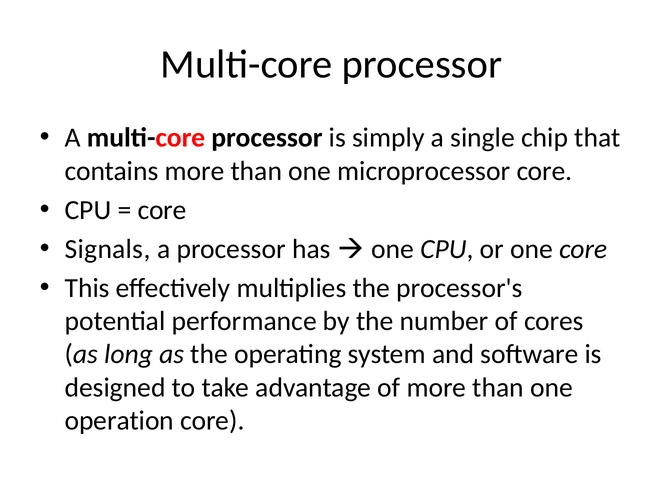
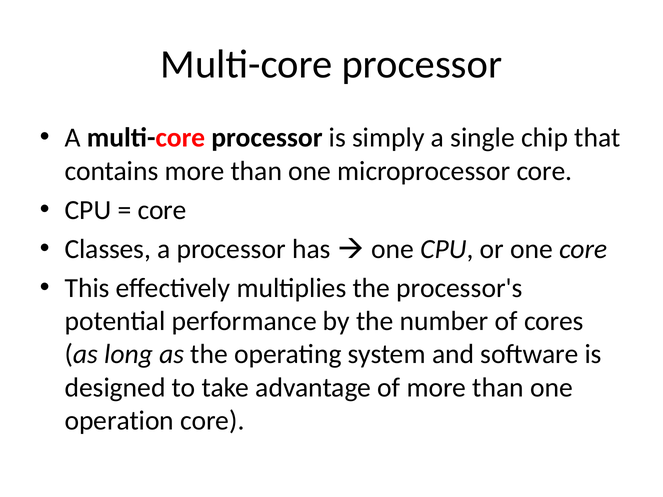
Signals: Signals -> Classes
